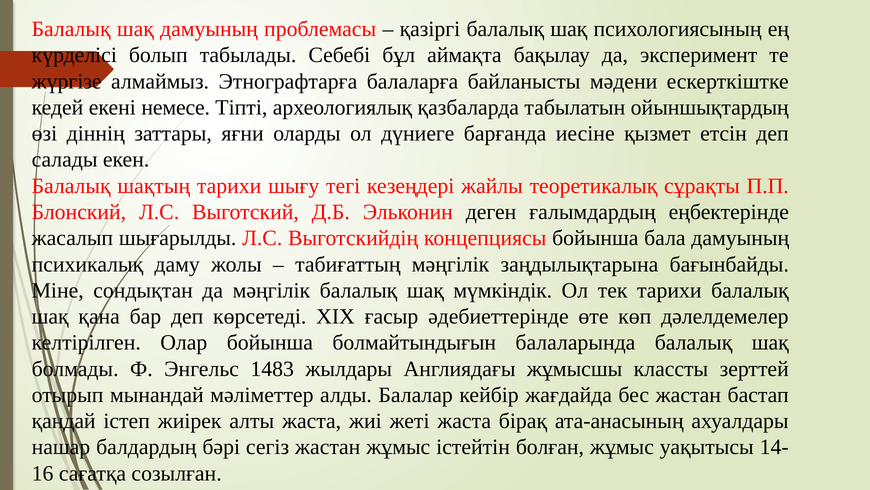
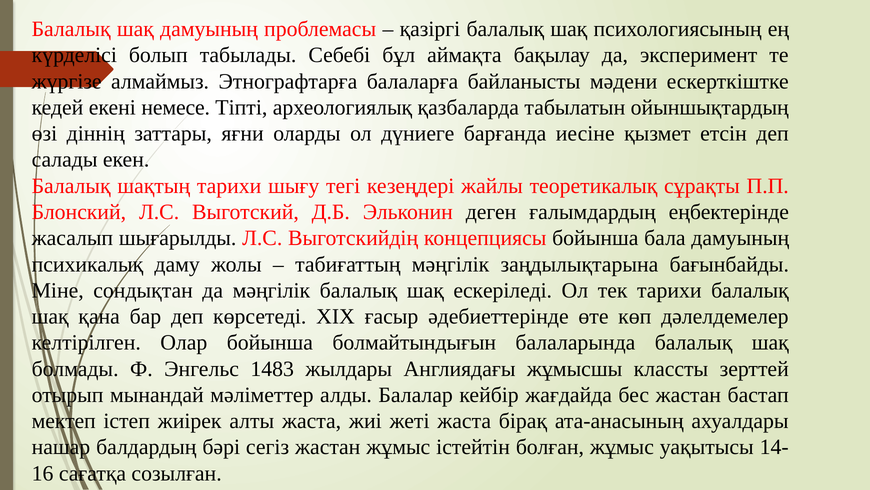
мүмкіндік: мүмкіндік -> ескеріледі
қандай: қандай -> мектеп
